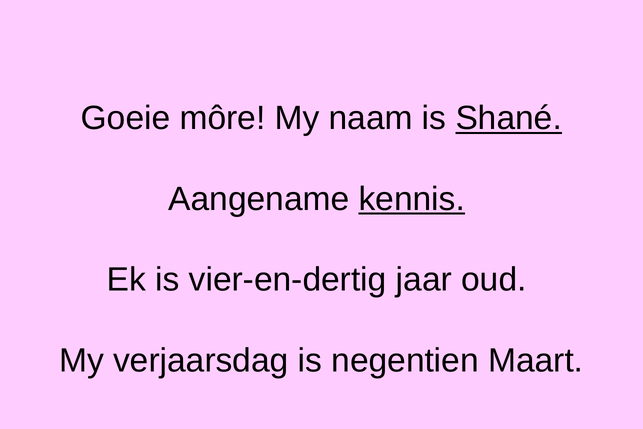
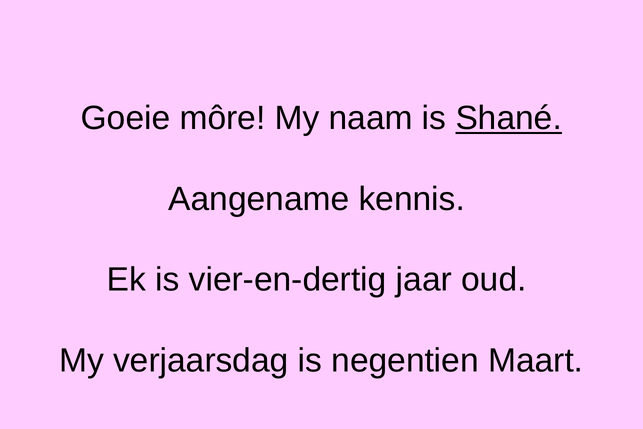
kennis underline: present -> none
